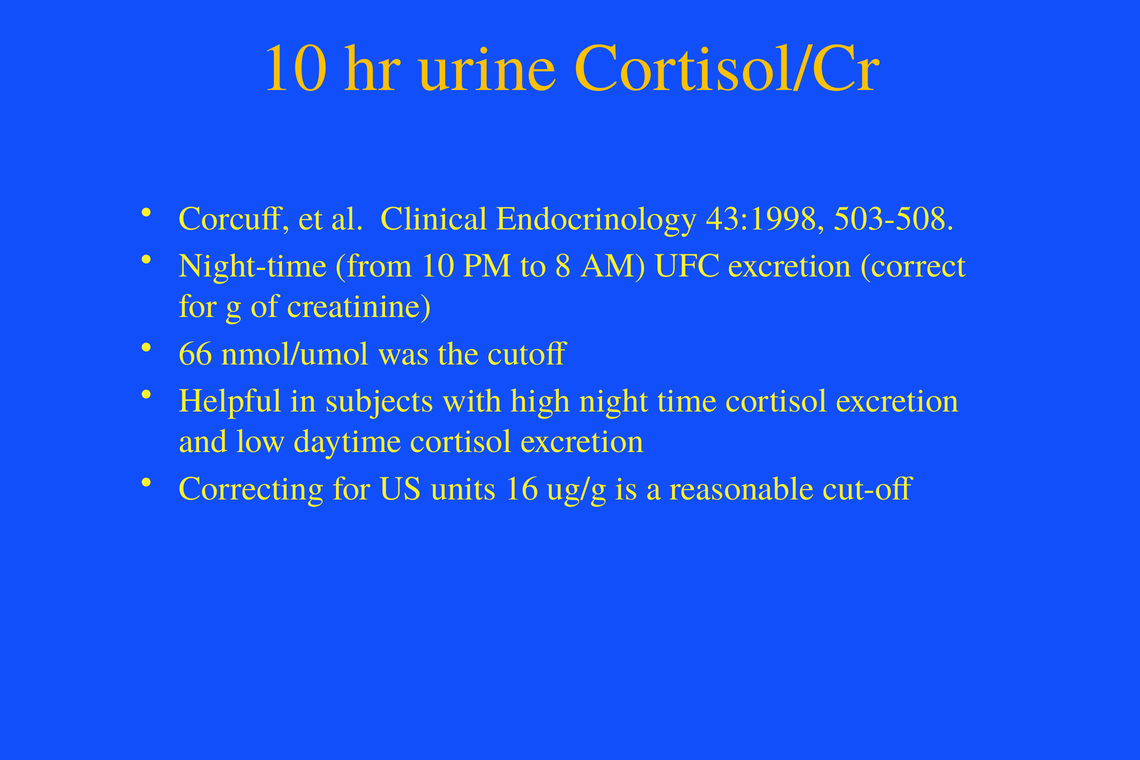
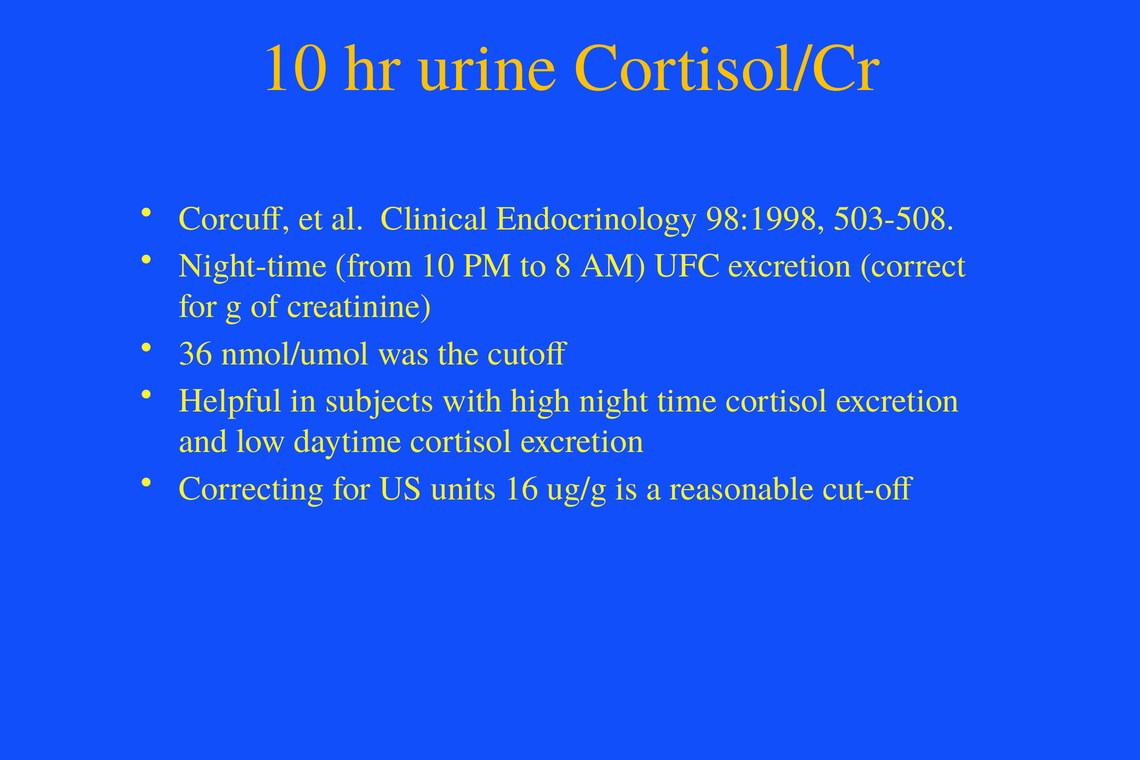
43:1998: 43:1998 -> 98:1998
66: 66 -> 36
